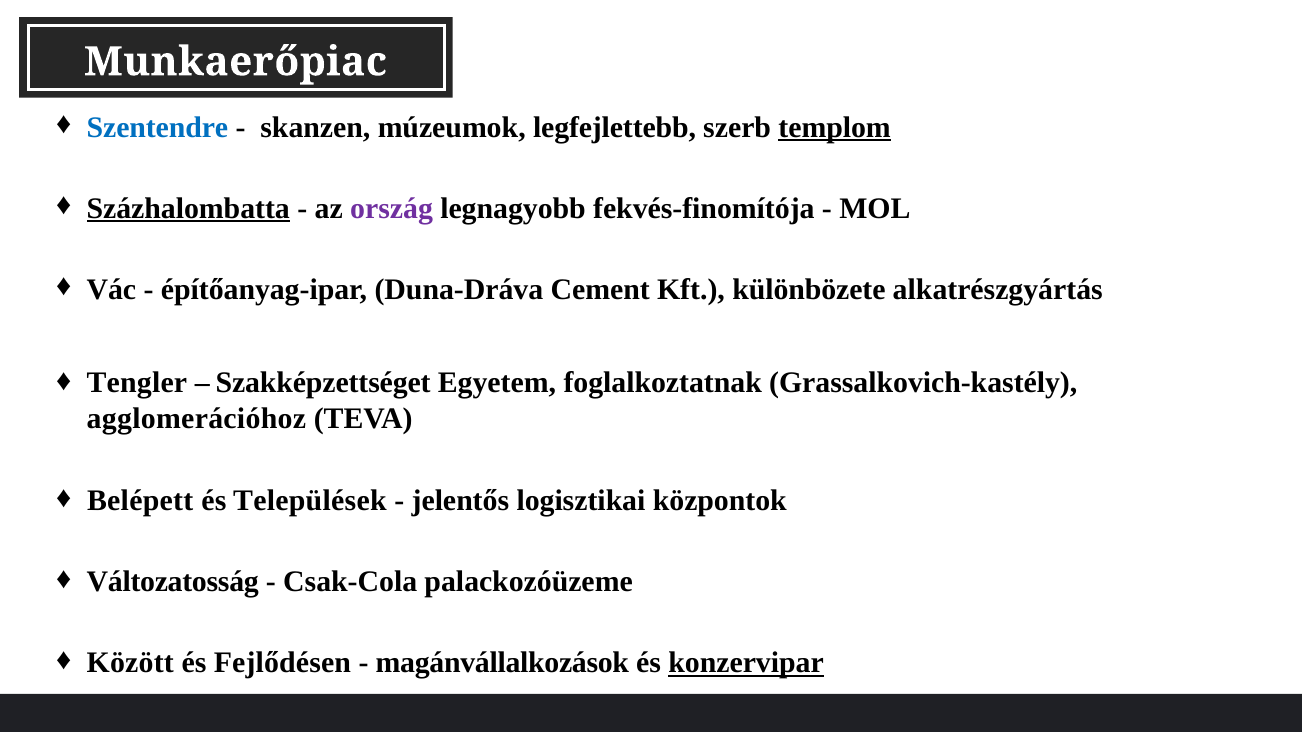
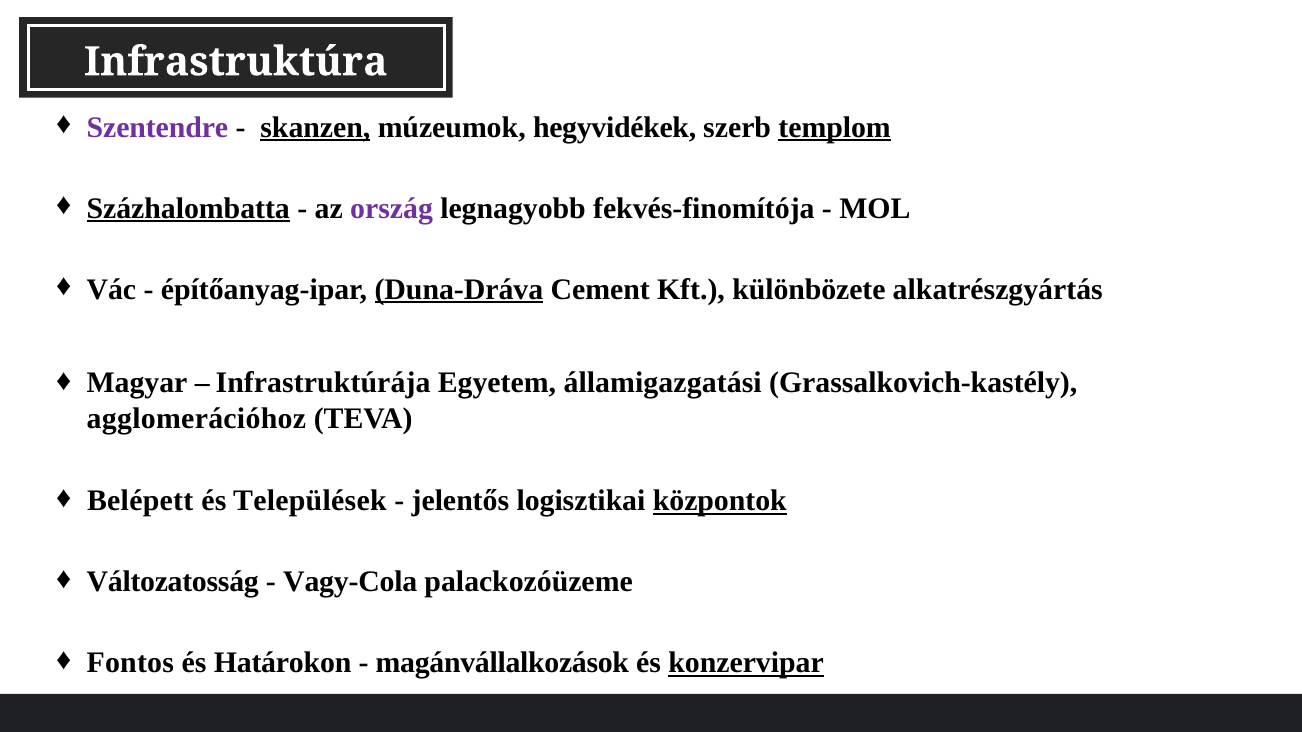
Munkaerőpiac: Munkaerőpiac -> Infrastruktúra
Szentendre colour: blue -> purple
skanzen underline: none -> present
legfejlettebb: legfejlettebb -> hegyvidékek
Duna-Dráva underline: none -> present
Tengler: Tengler -> Magyar
Szakképzettséget: Szakképzettséget -> Infrastruktúrája
foglalkoztatnak: foglalkoztatnak -> államigazgatási
központok underline: none -> present
Csak-Cola: Csak-Cola -> Vagy-Cola
Között: Között -> Fontos
Fejlődésen: Fejlődésen -> Határokon
